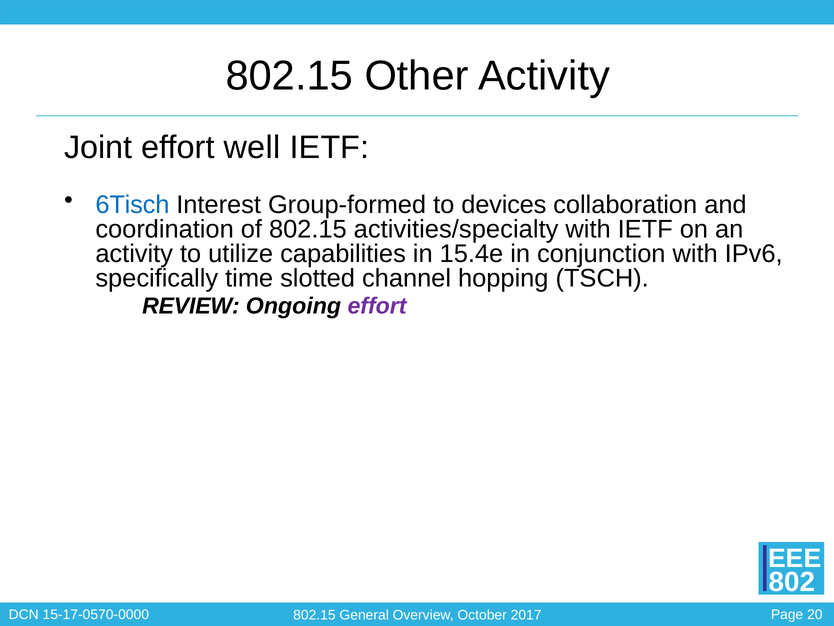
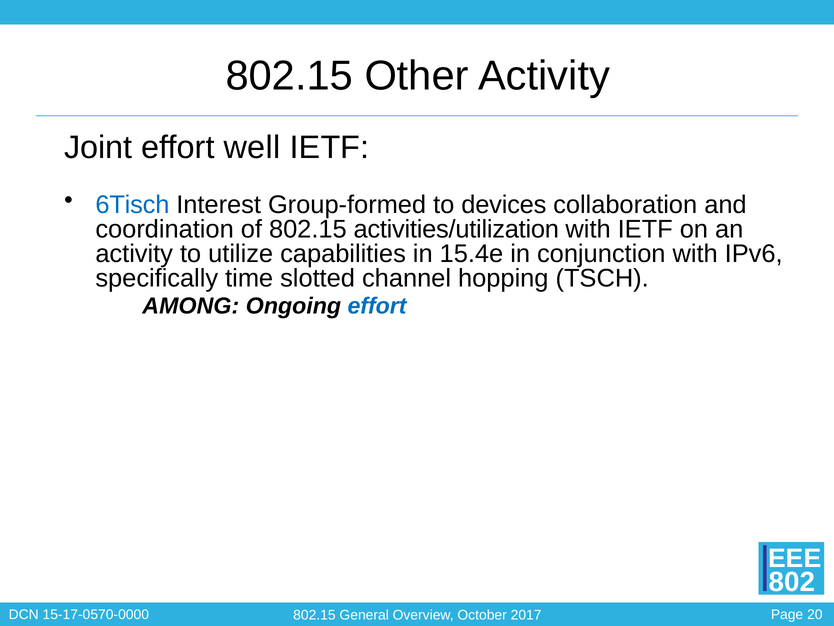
activities/specialty: activities/specialty -> activities/utilization
REVIEW: REVIEW -> AMONG
effort at (377, 306) colour: purple -> blue
